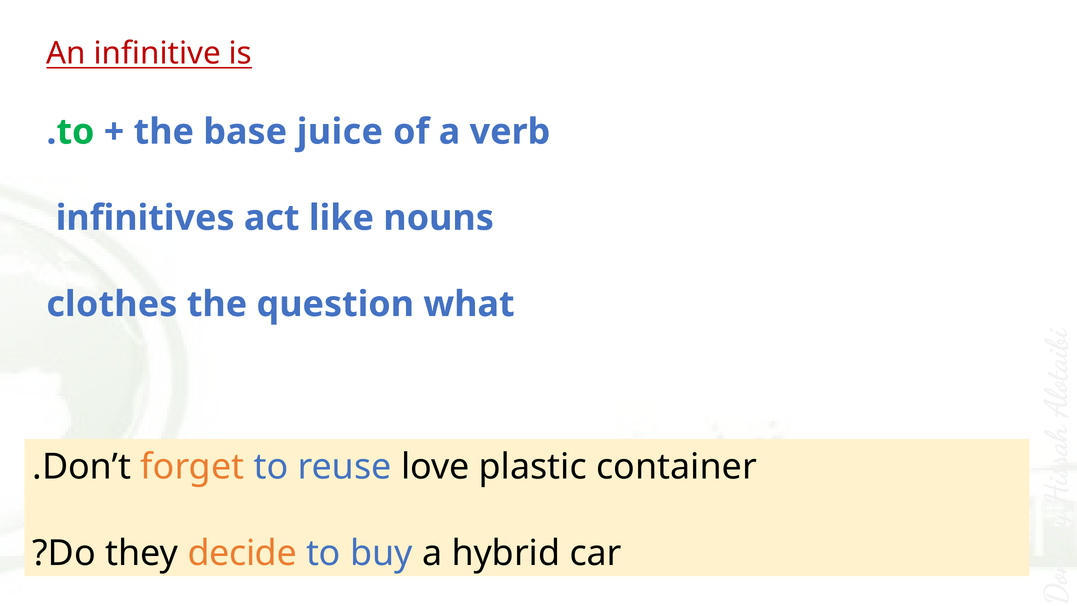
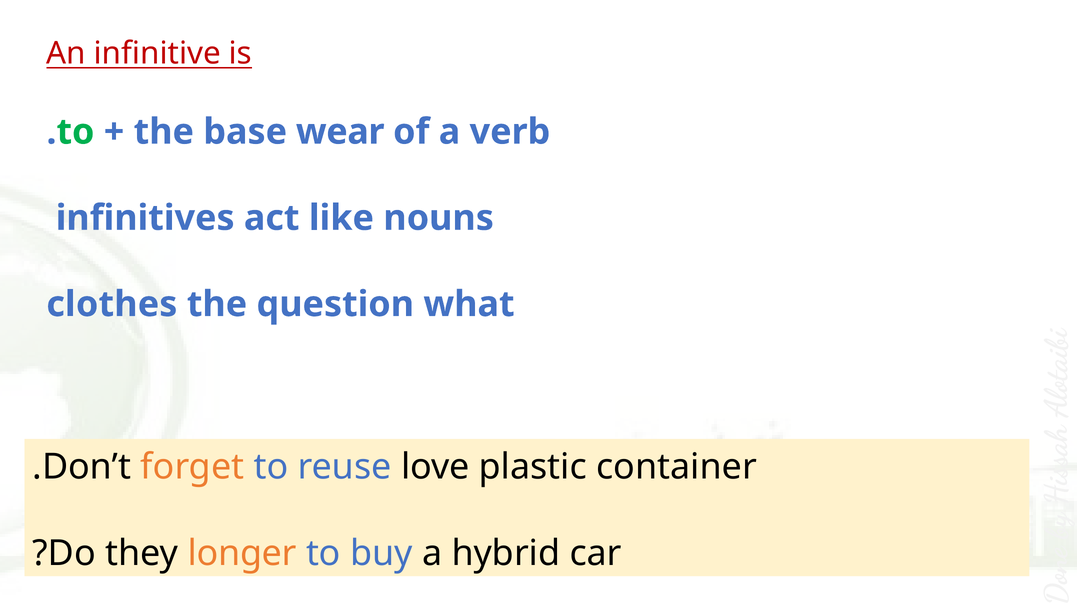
juice: juice -> wear
decide: decide -> longer
